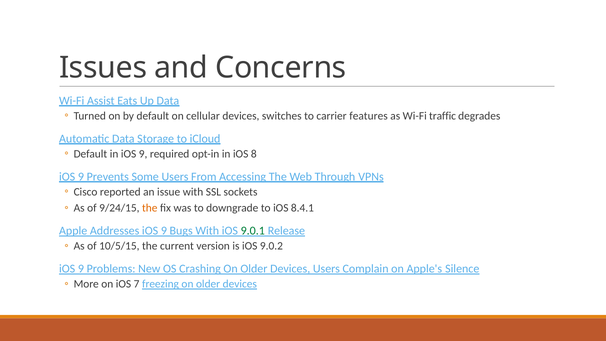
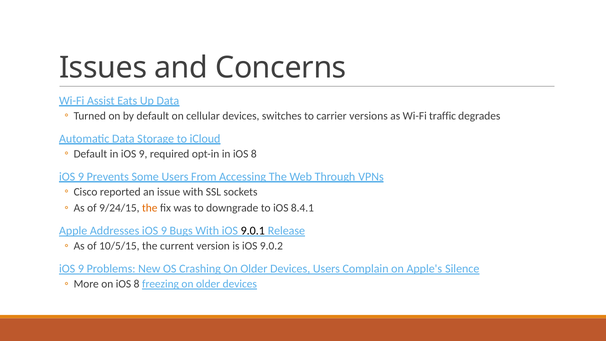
features: features -> versions
9.0.1 colour: green -> black
on iOS 7: 7 -> 8
